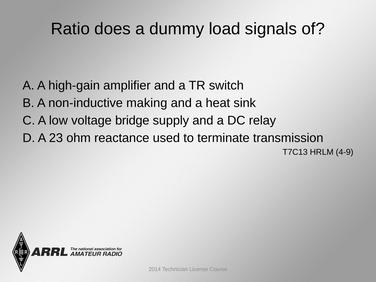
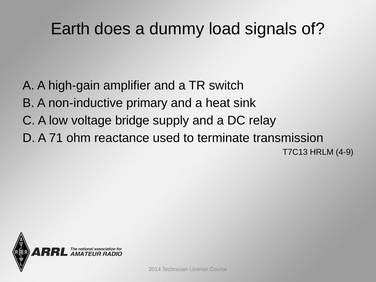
Ratio: Ratio -> Earth
making: making -> primary
23: 23 -> 71
